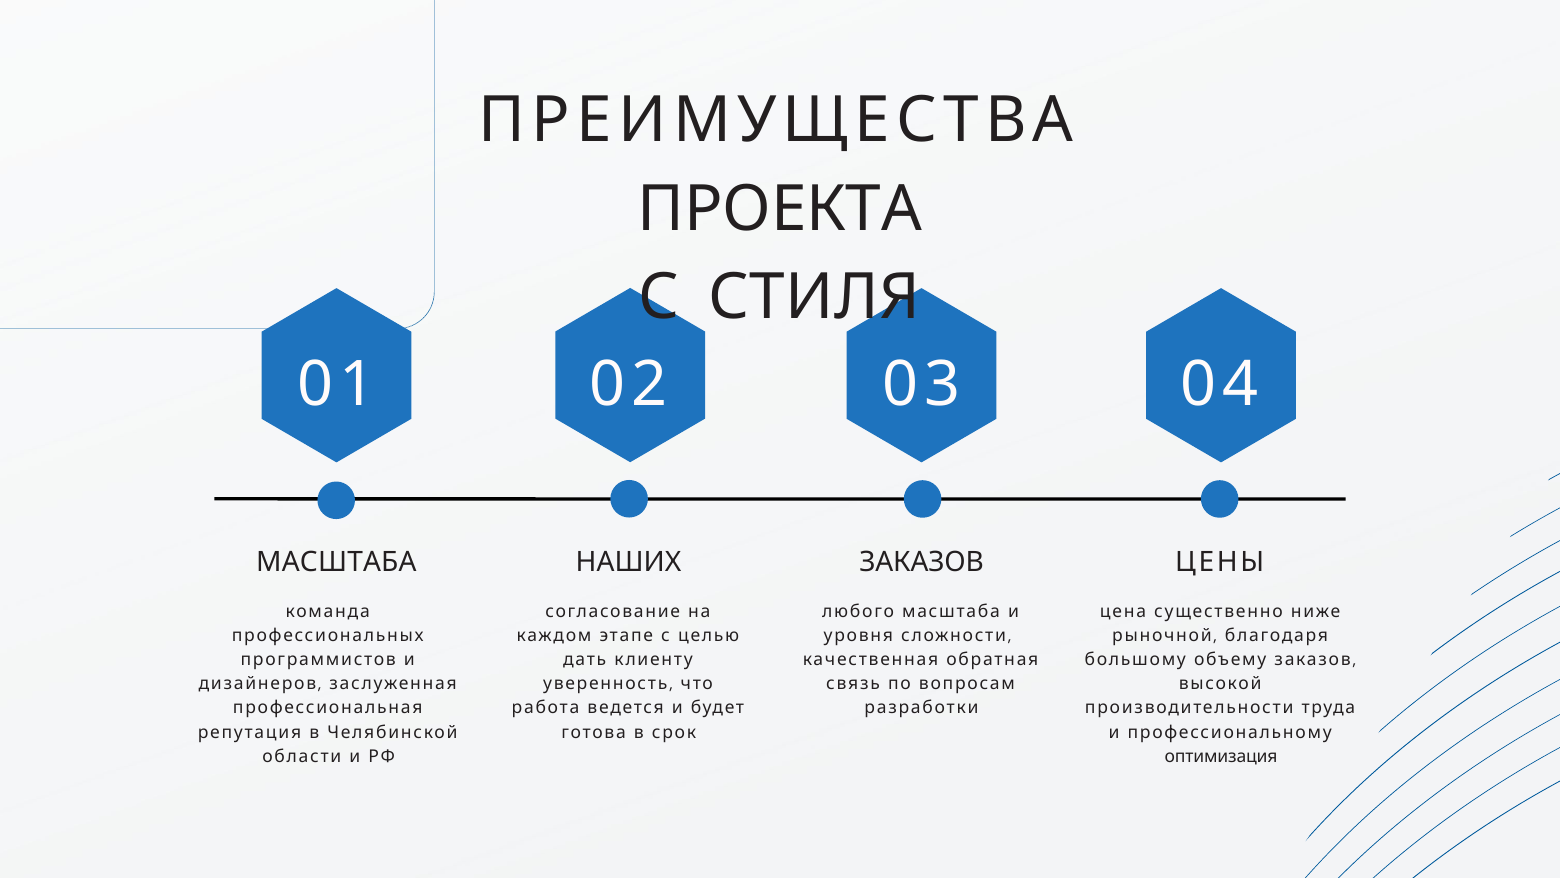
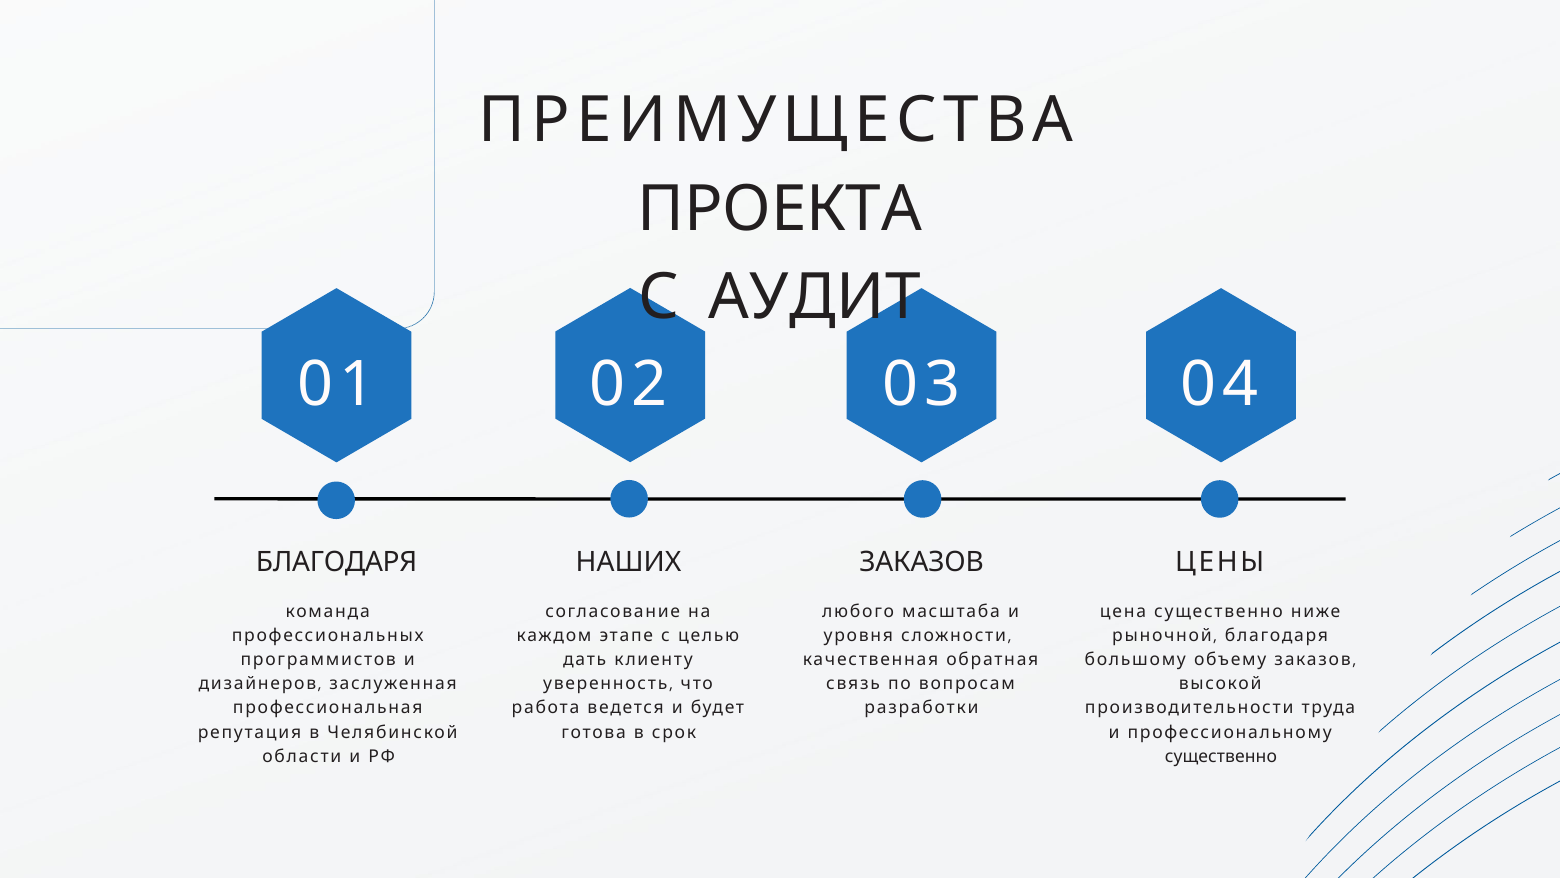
СТИЛЯ: СТИЛЯ -> АУДИТ
МАСШТАБА at (336, 561): МАСШТАБА -> БЛАГОДАРЯ
оптимизация at (1221, 756): оптимизация -> существенно
